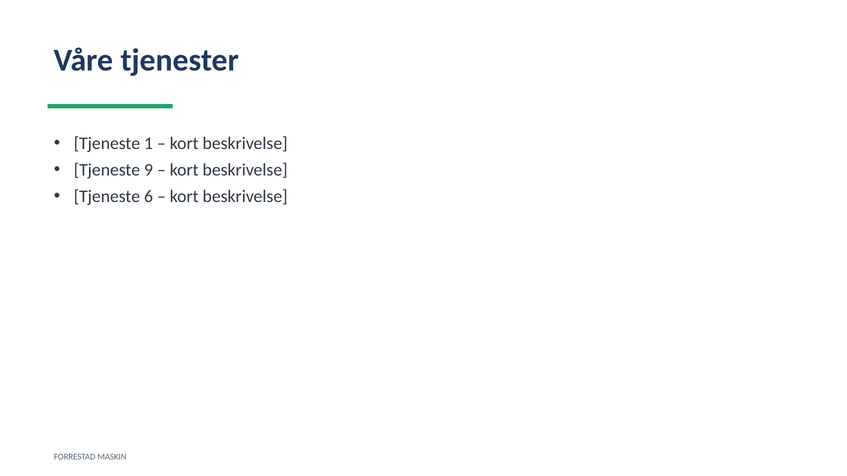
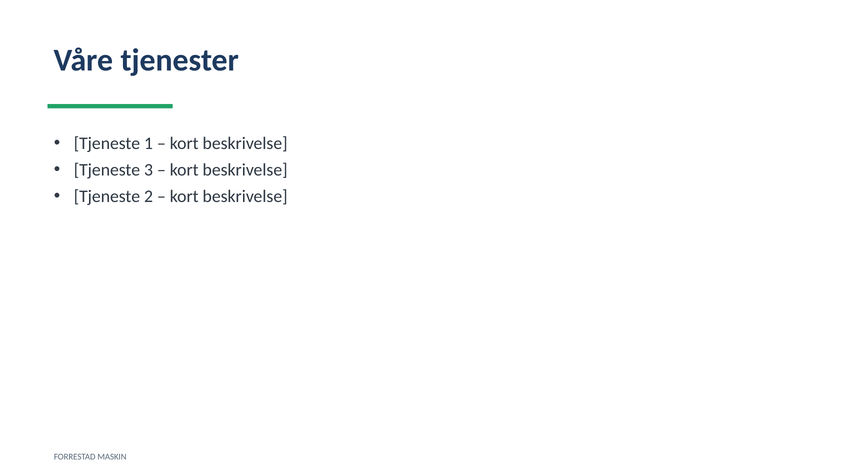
9: 9 -> 3
6: 6 -> 2
